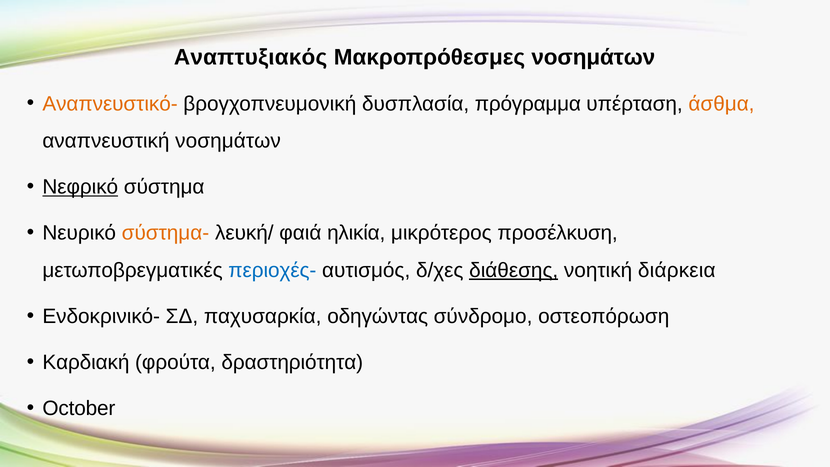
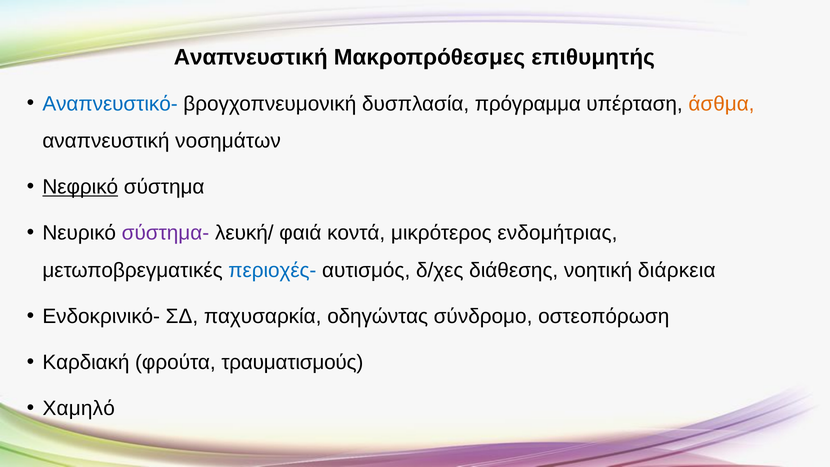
Αναπτυξιακός at (251, 57): Αναπτυξιακός -> Αναπνευστική
Μακροπρόθεσμες νοσημάτων: νοσημάτων -> επιθυμητής
Αναπνευστικό- colour: orange -> blue
σύστημα- colour: orange -> purple
ηλικία: ηλικία -> κοντά
προσέλκυση: προσέλκυση -> ενδομήτριας
διάθεσης underline: present -> none
δραστηριότητα: δραστηριότητα -> τραυματισμούς
October: October -> Χαμηλό
